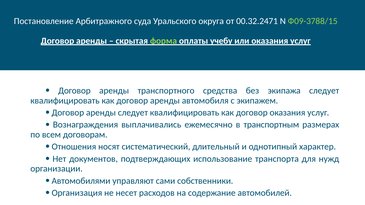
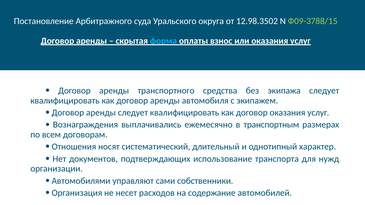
00.32.2471: 00.32.2471 -> 12.98.3502
форма colour: light green -> light blue
учебу: учебу -> взнос
